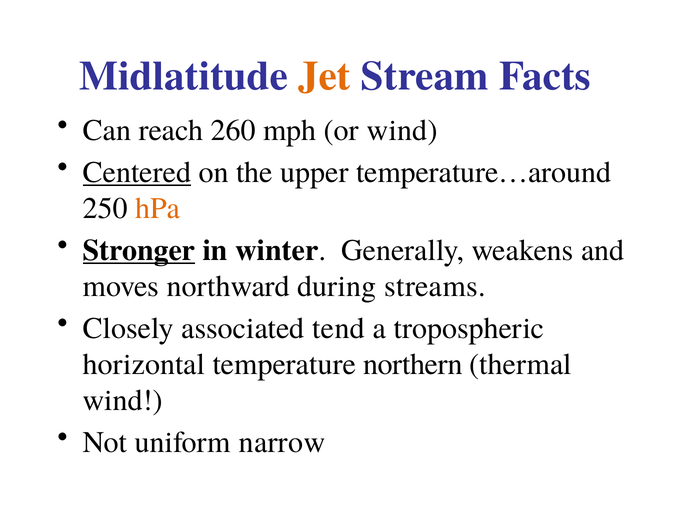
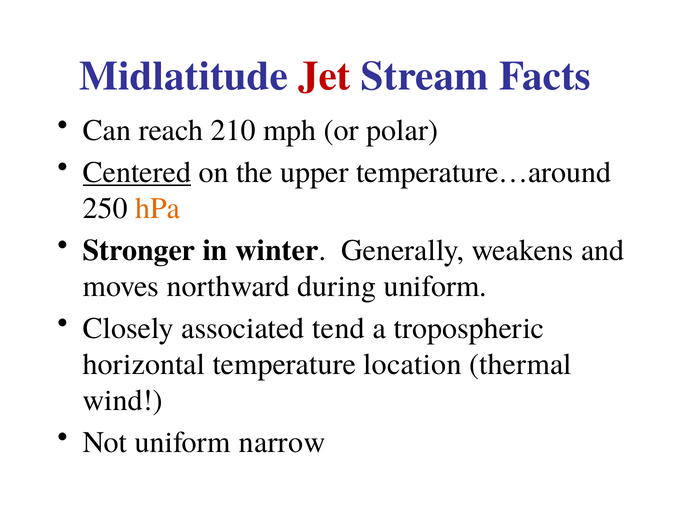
Jet colour: orange -> red
260: 260 -> 210
or wind: wind -> polar
Stronger underline: present -> none
during streams: streams -> uniform
northern: northern -> location
